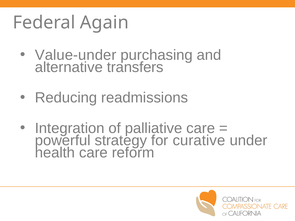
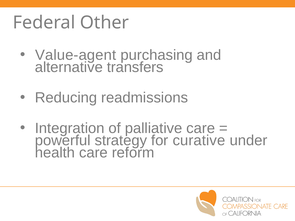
Again: Again -> Other
Value-under: Value-under -> Value-agent
